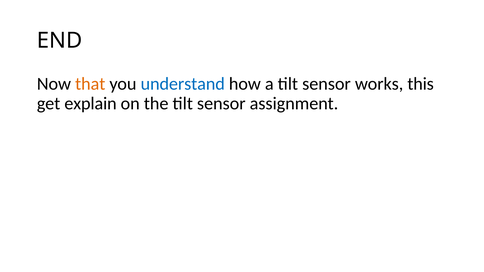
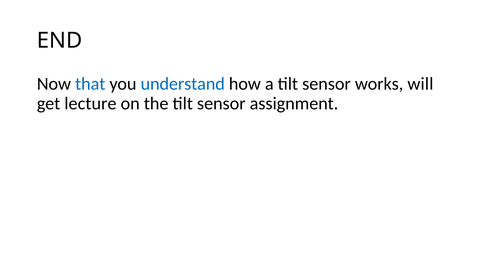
that colour: orange -> blue
this: this -> will
explain: explain -> lecture
